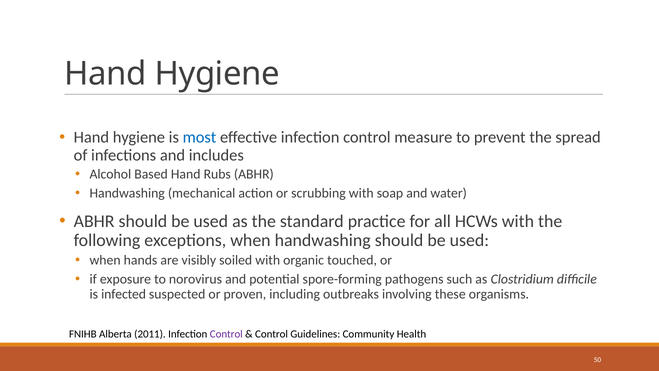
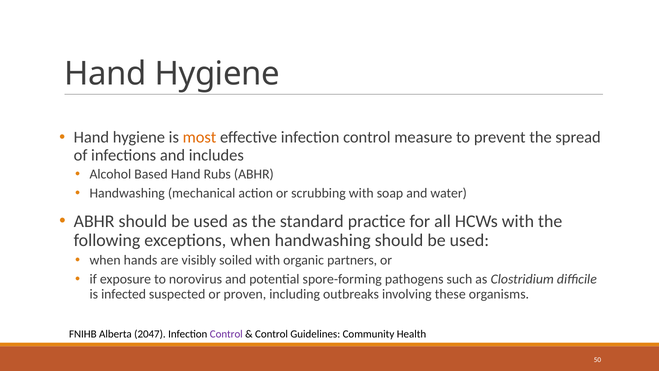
most colour: blue -> orange
touched: touched -> partners
2011: 2011 -> 2047
